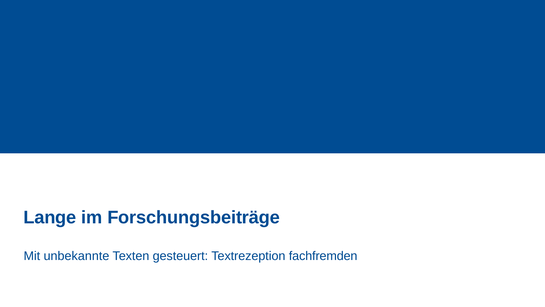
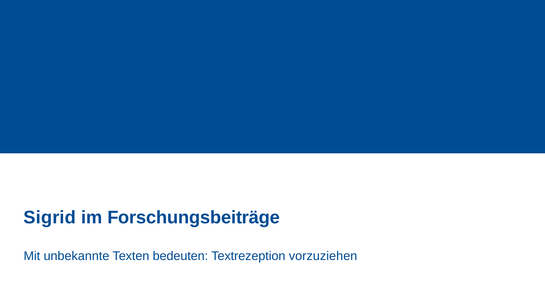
Lange: Lange -> Sigrid
gesteuert: gesteuert -> bedeuten
fachfremden: fachfremden -> vorzuziehen
